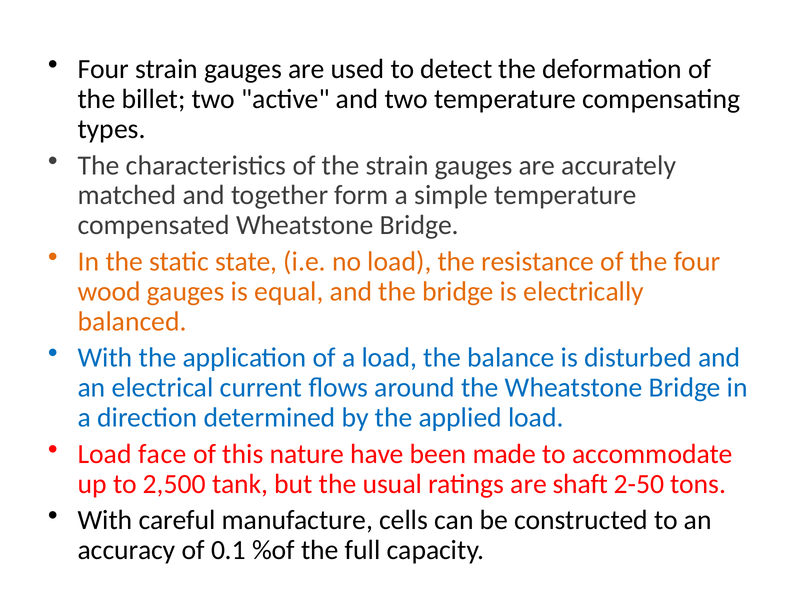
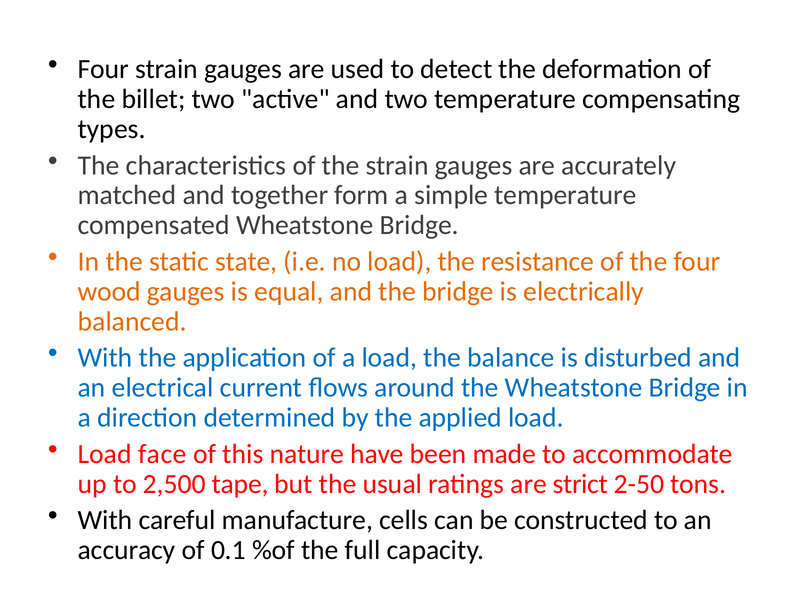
tank: tank -> tape
shaft: shaft -> strict
